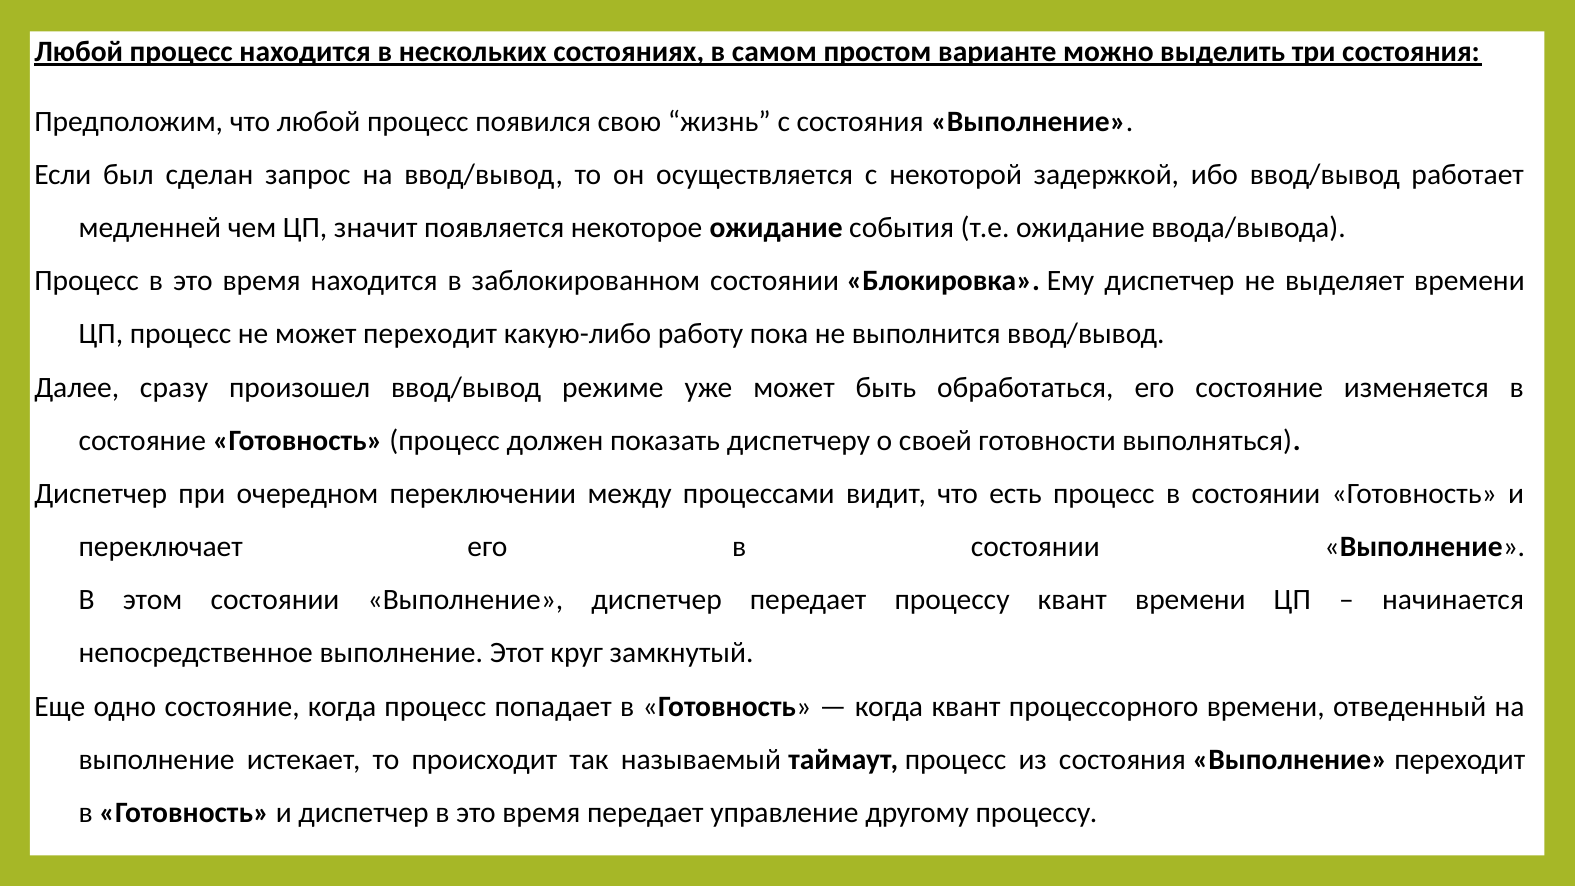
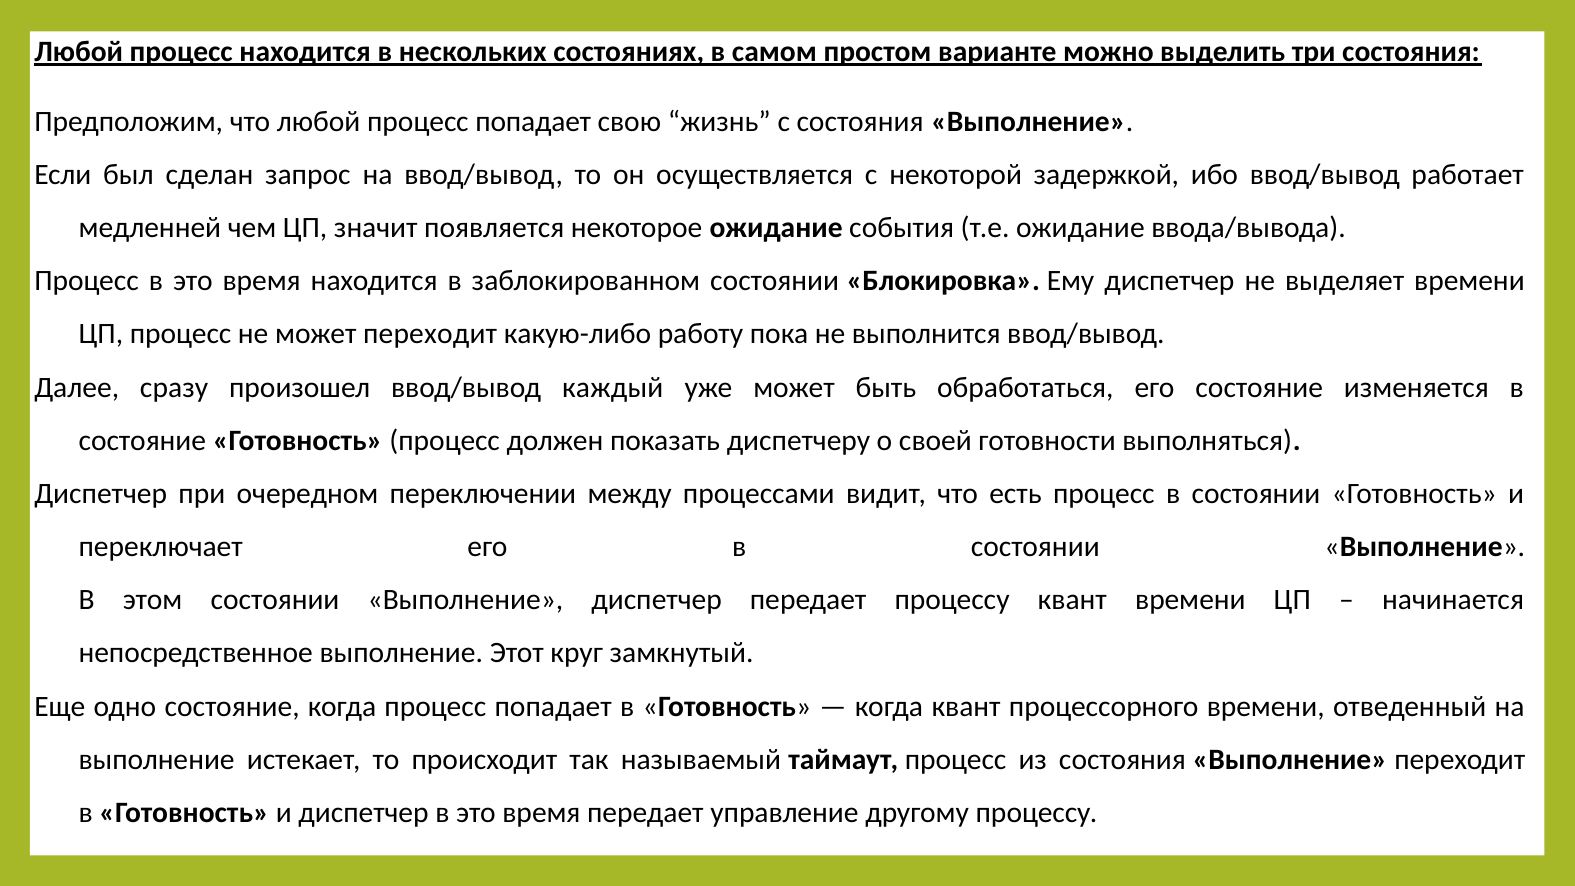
любой процесс появился: появился -> попадает
режиме: режиме -> каждый
